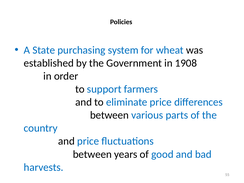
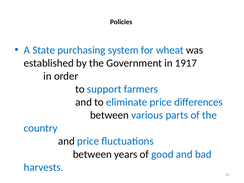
1908: 1908 -> 1917
